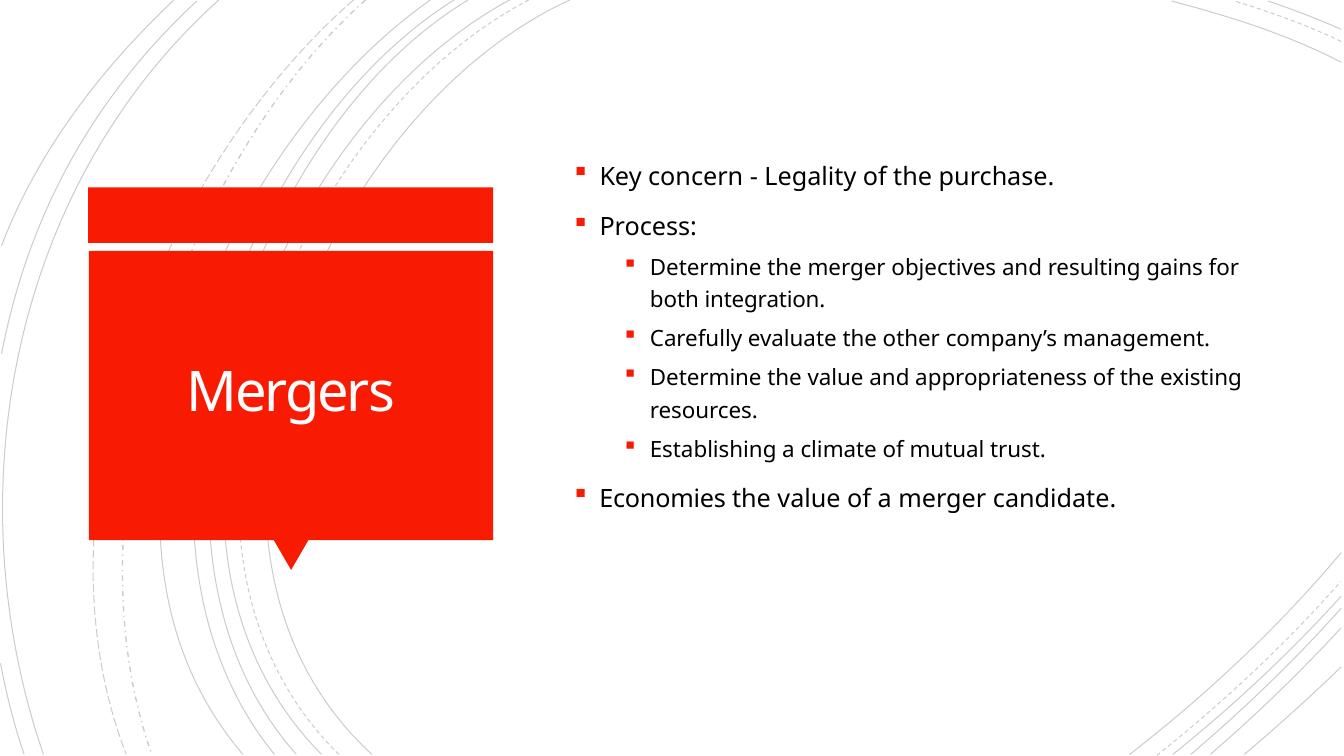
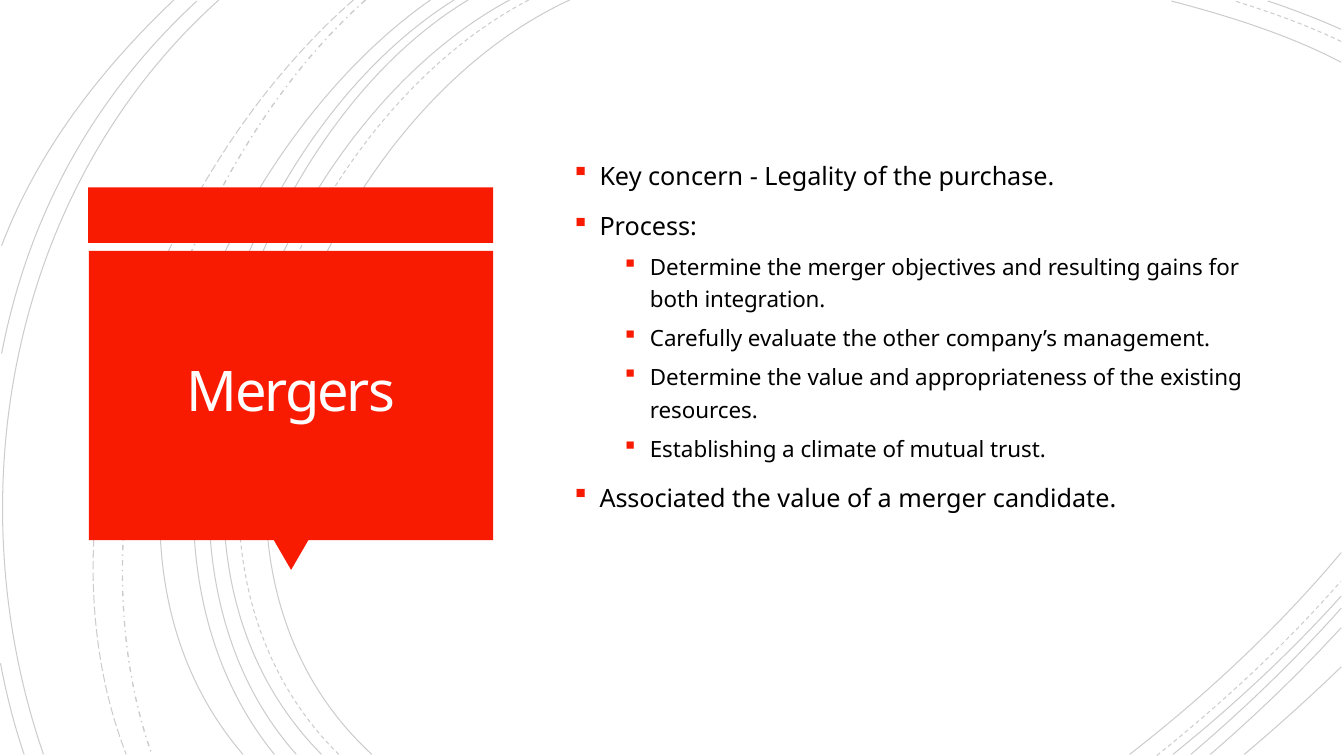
Economies: Economies -> Associated
